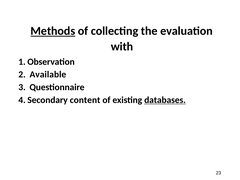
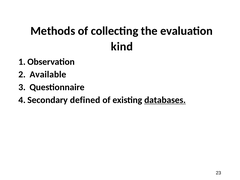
Methods underline: present -> none
with: with -> kind
content: content -> defined
